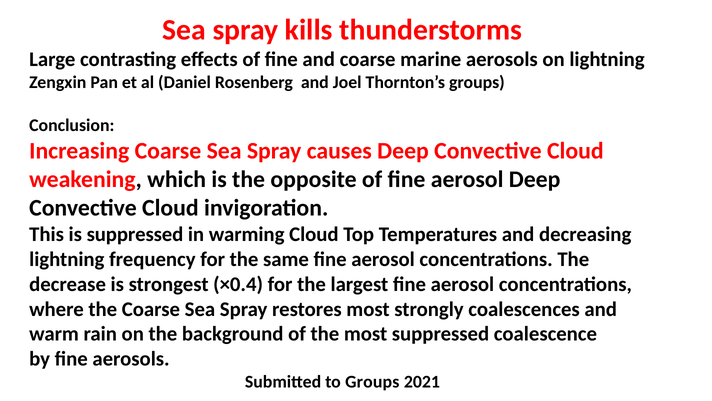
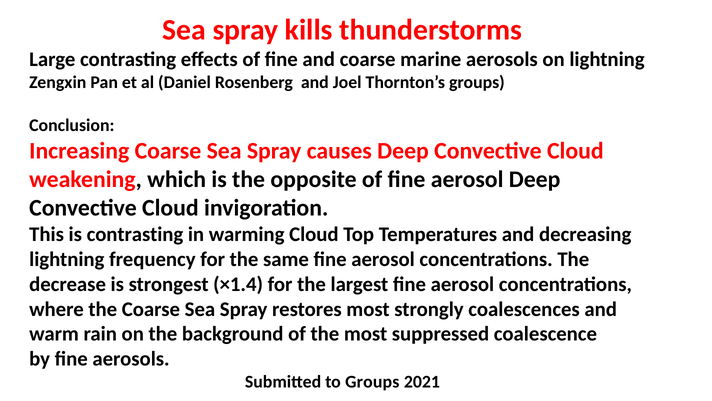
is suppressed: suppressed -> contrasting
×0.4: ×0.4 -> ×1.4
